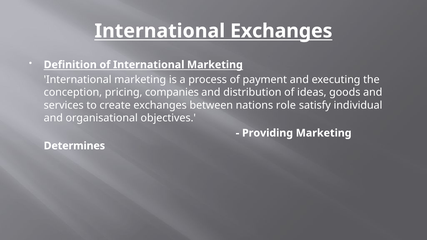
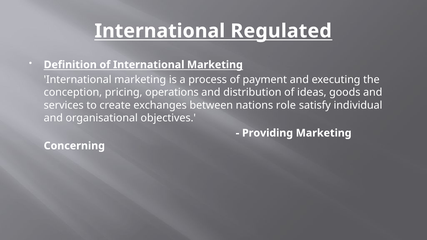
International Exchanges: Exchanges -> Regulated
companies: companies -> operations
Determines: Determines -> Concerning
